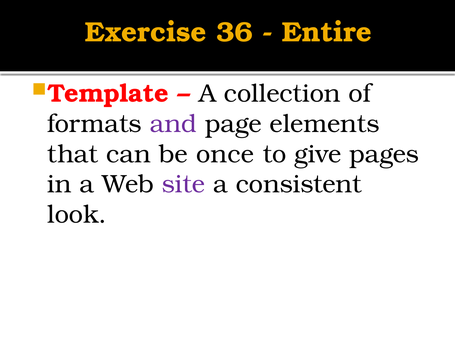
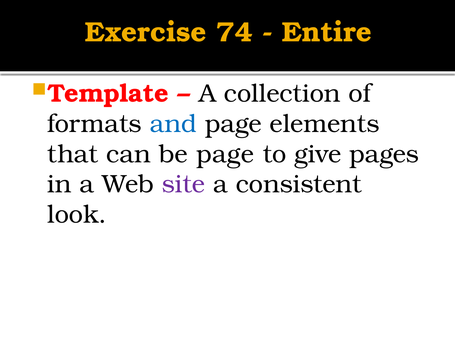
36: 36 -> 74
and colour: purple -> blue
be once: once -> page
